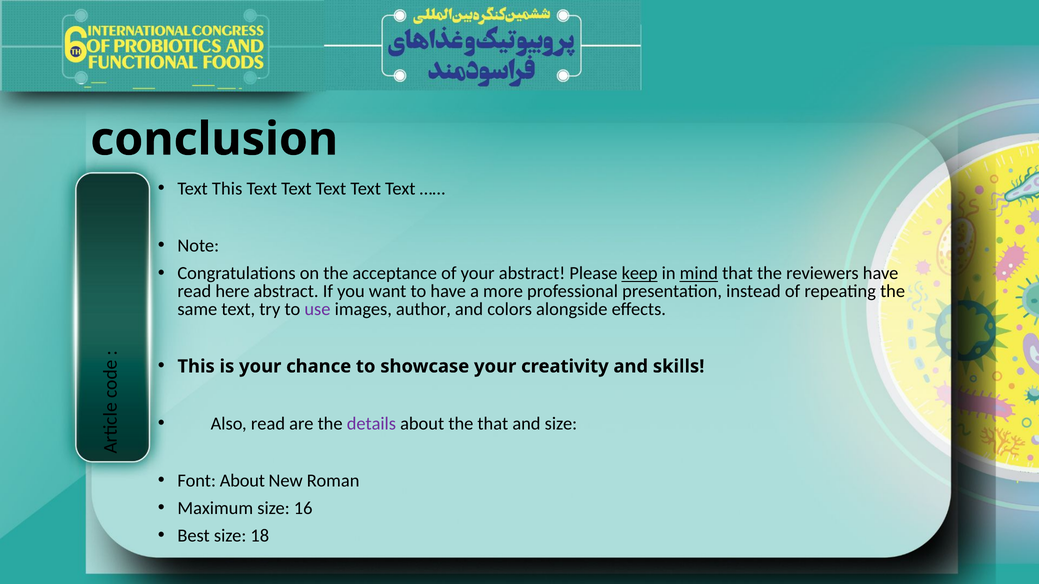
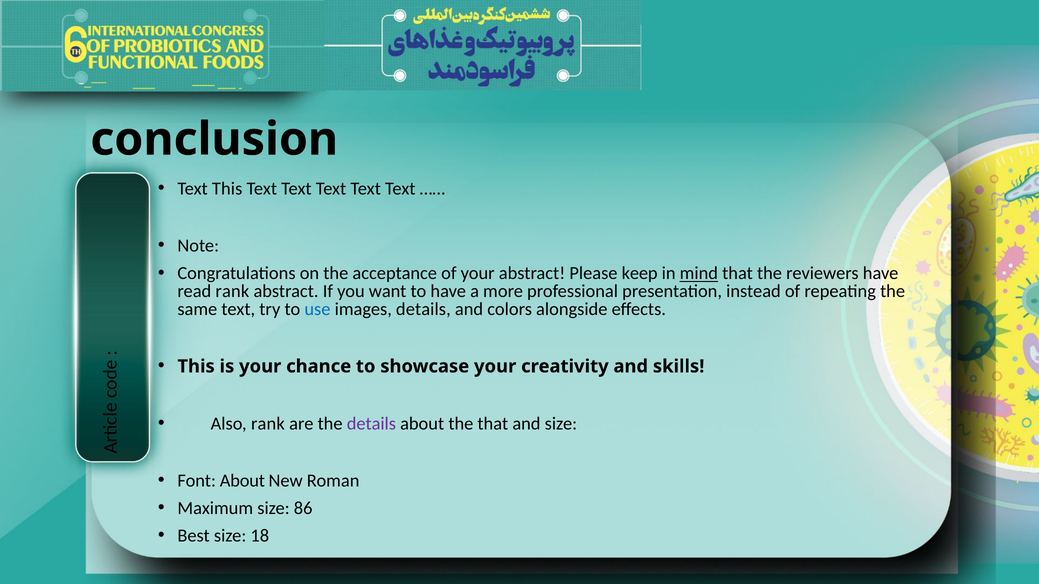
keep underline: present -> none
read here: here -> rank
use colour: purple -> blue
images author: author -> details
Also read: read -> rank
16: 16 -> 86
